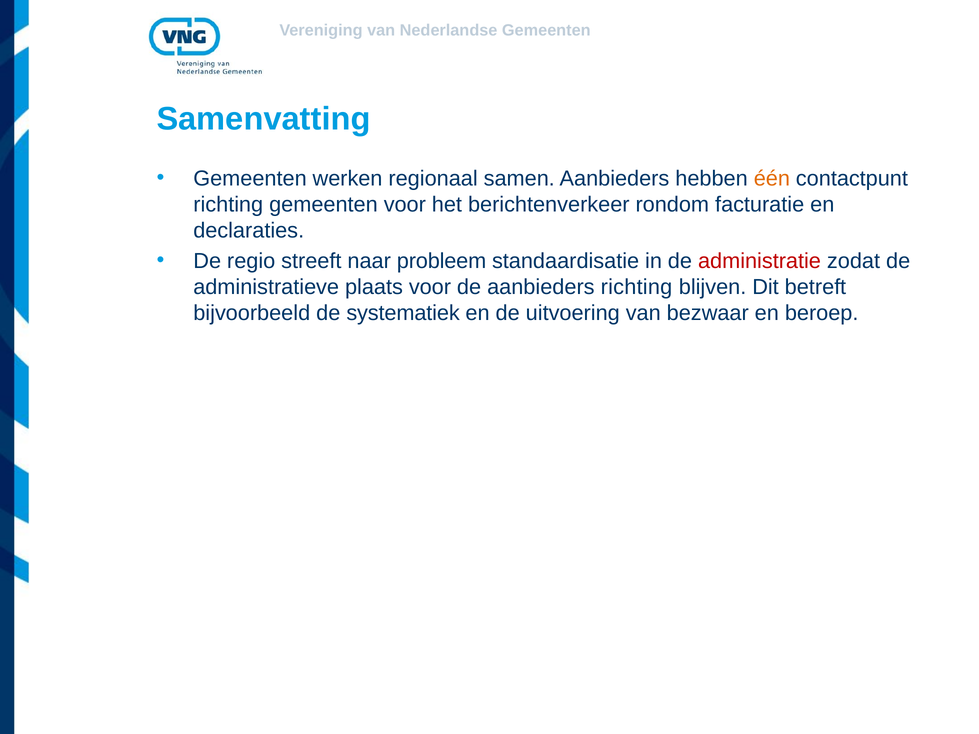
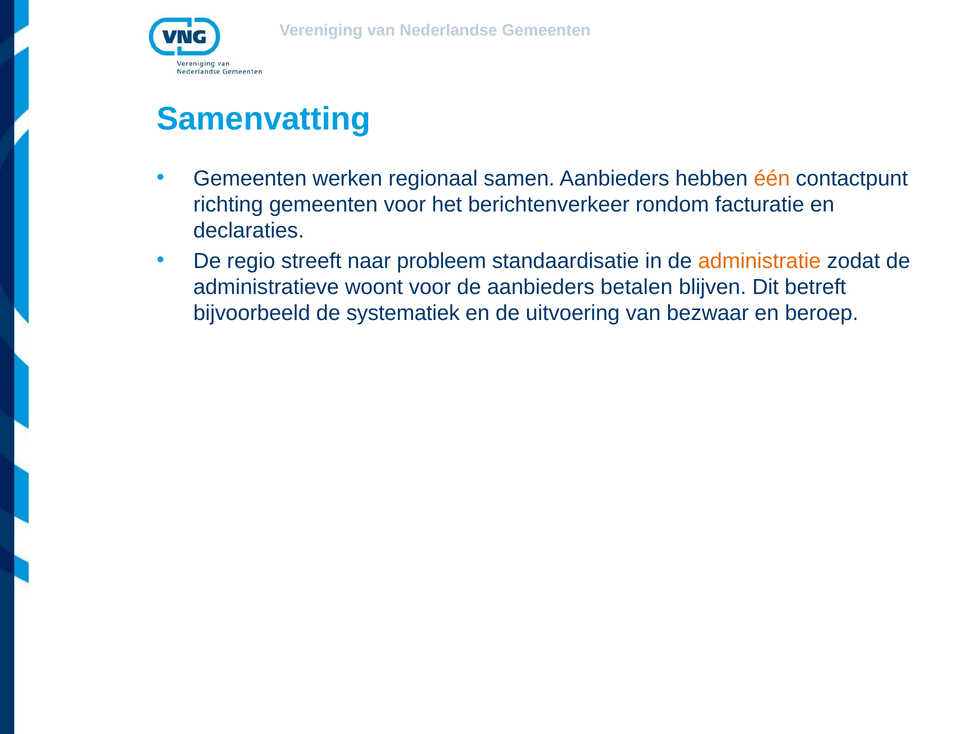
administratie colour: red -> orange
plaats: plaats -> woont
aanbieders richting: richting -> betalen
